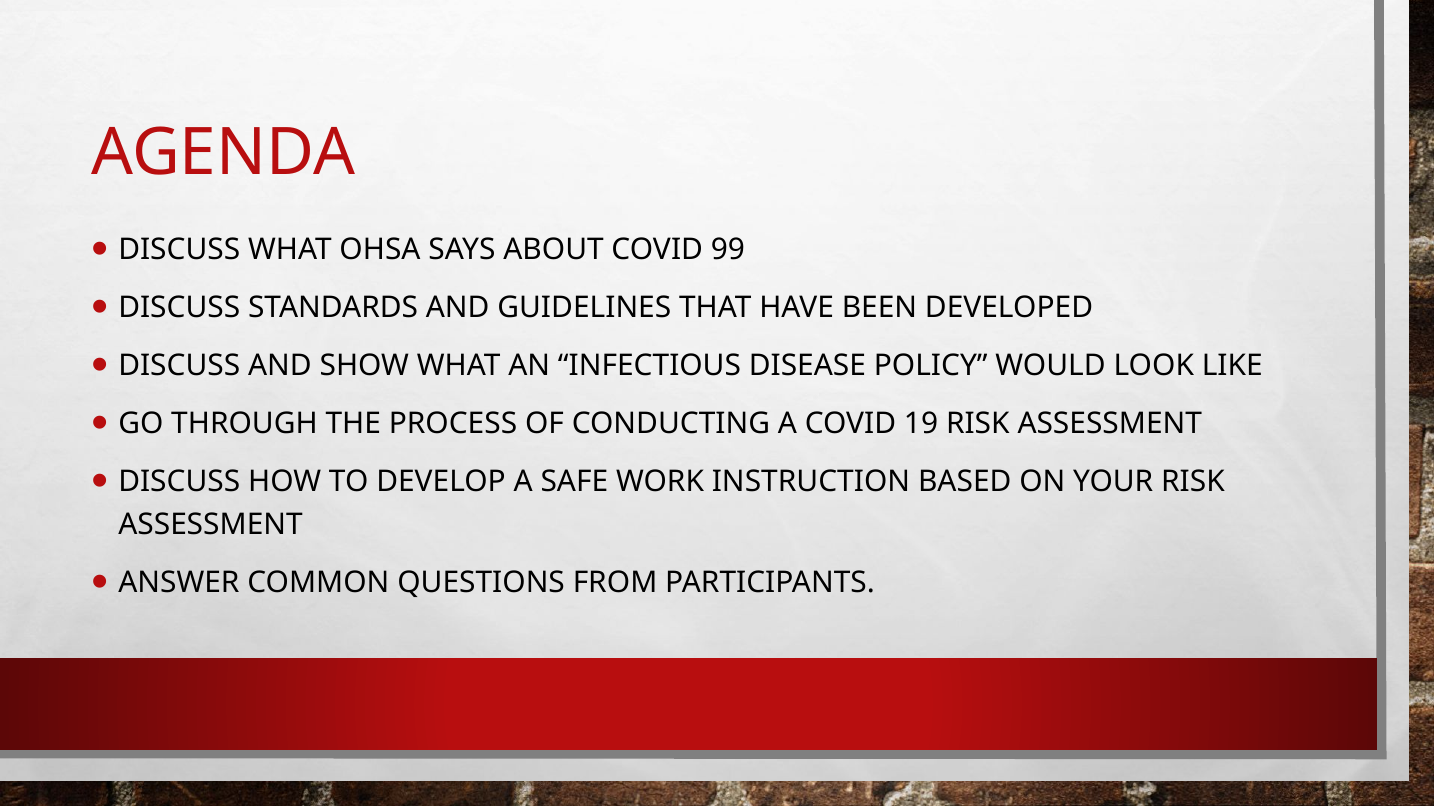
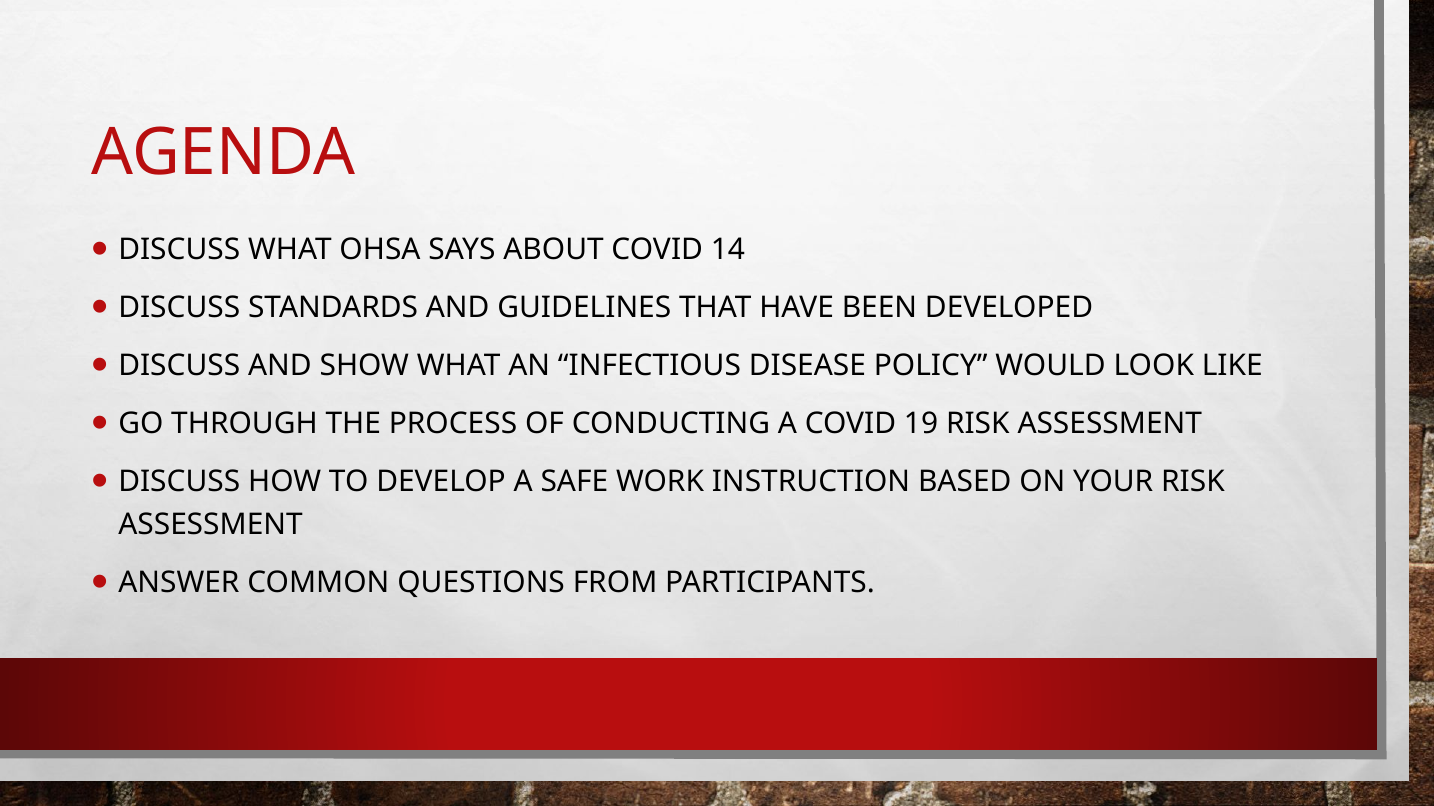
99: 99 -> 14
